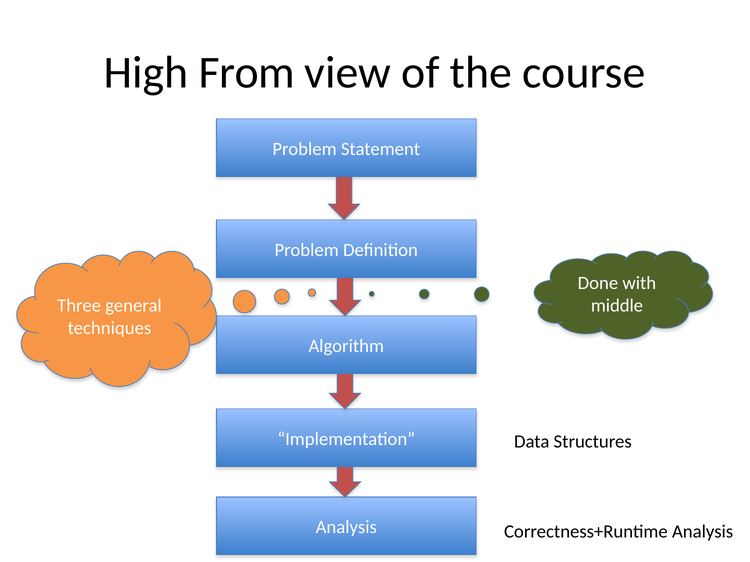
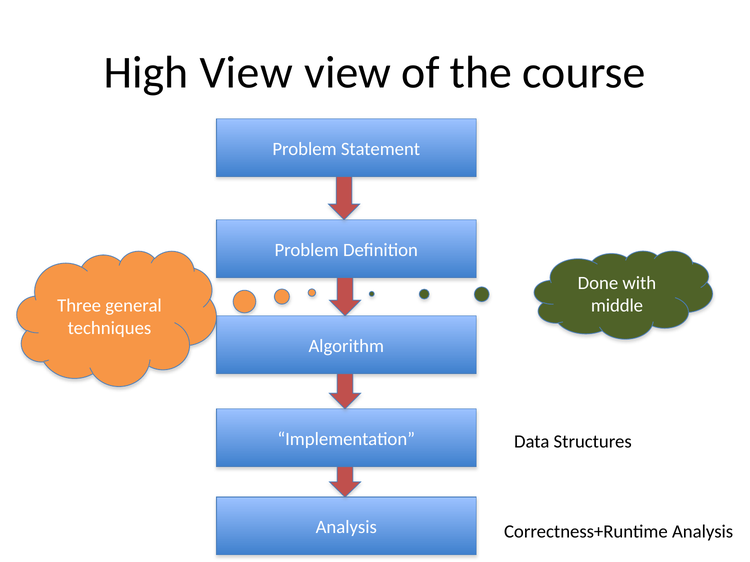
High From: From -> View
